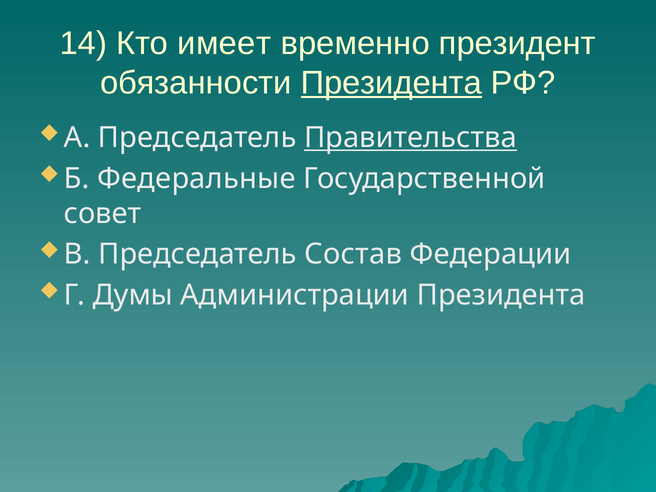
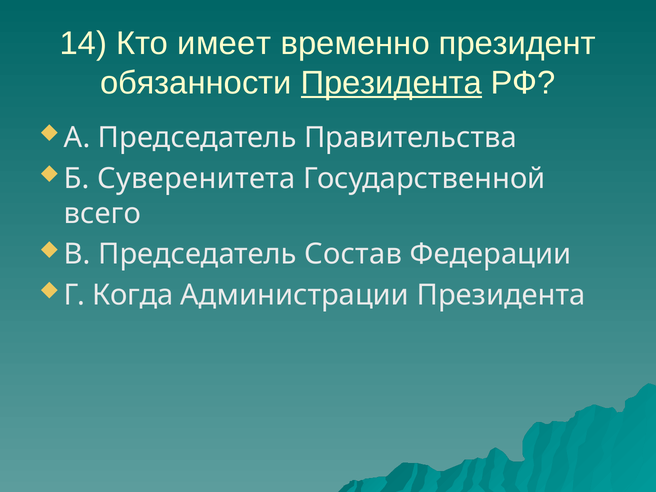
Правительства underline: present -> none
Федеральные: Федеральные -> Суверенитета
совет: совет -> всего
Думы: Думы -> Когда
